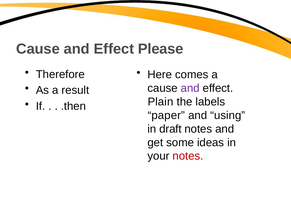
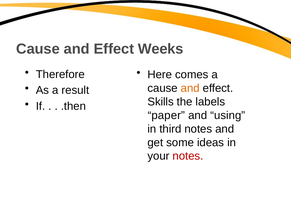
Please: Please -> Weeks
and at (190, 88) colour: purple -> orange
Plain: Plain -> Skills
draft: draft -> third
